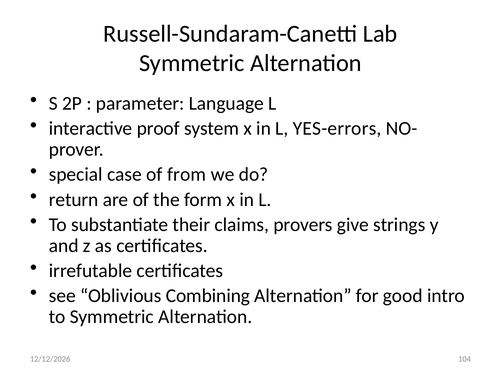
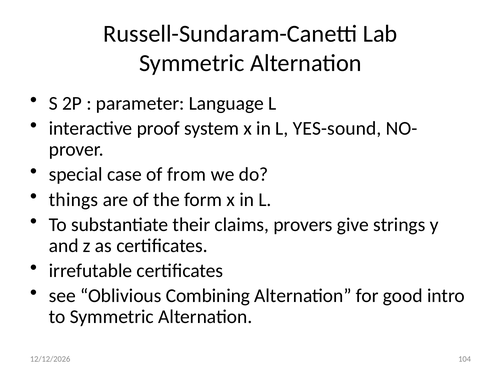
YES-errors: YES-errors -> YES-sound
return: return -> things
